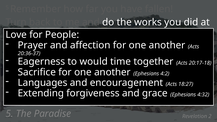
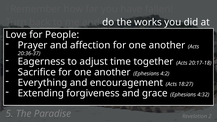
would: would -> adjust
Languages: Languages -> Everything
